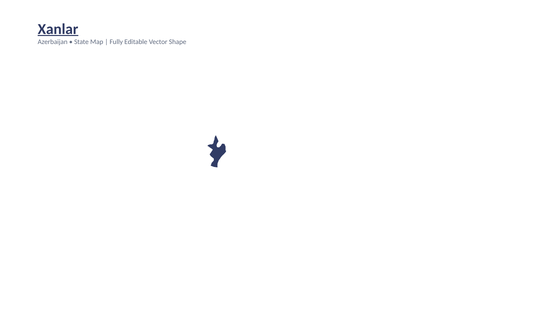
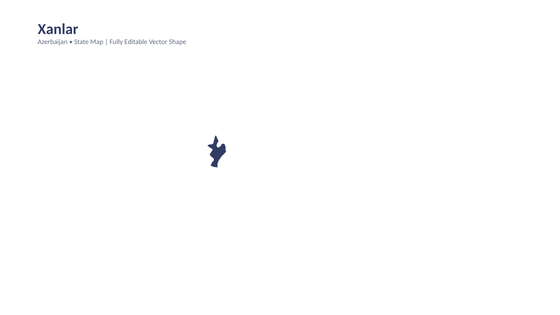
Xanlar underline: present -> none
